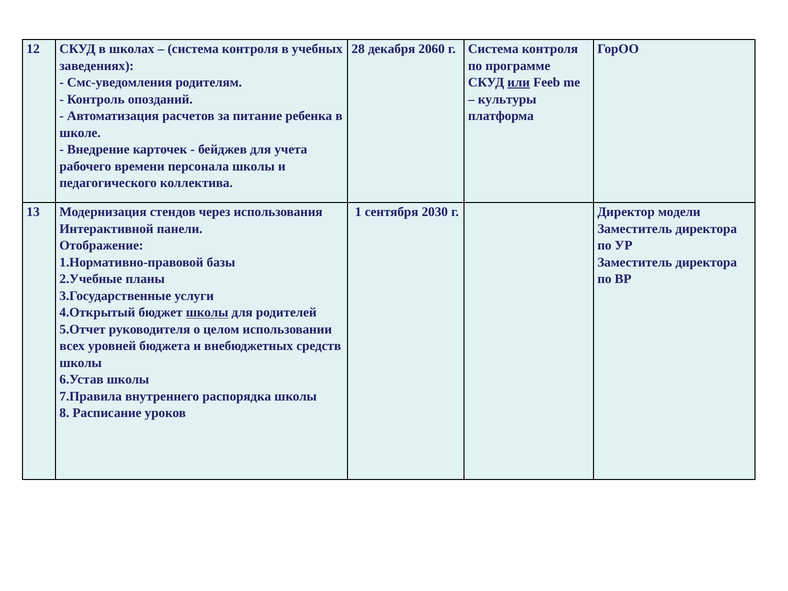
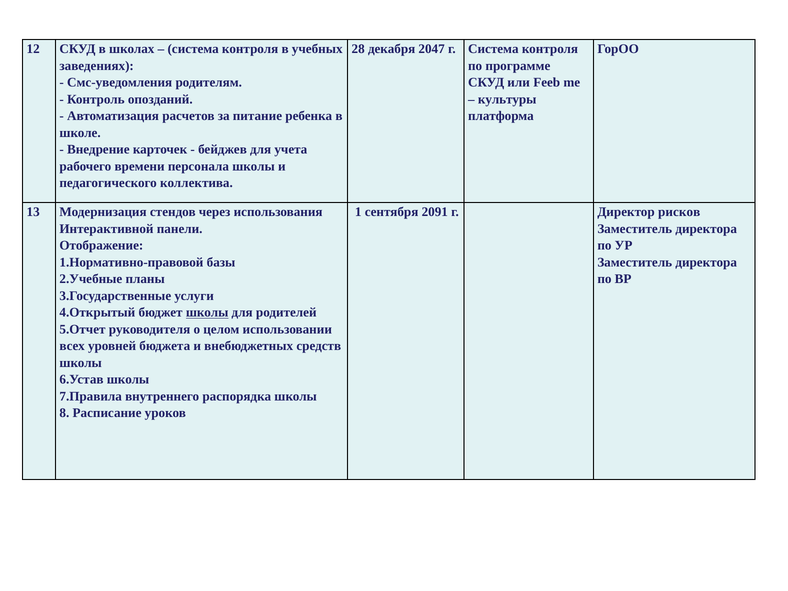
2060: 2060 -> 2047
или underline: present -> none
2030: 2030 -> 2091
модели: модели -> рисков
